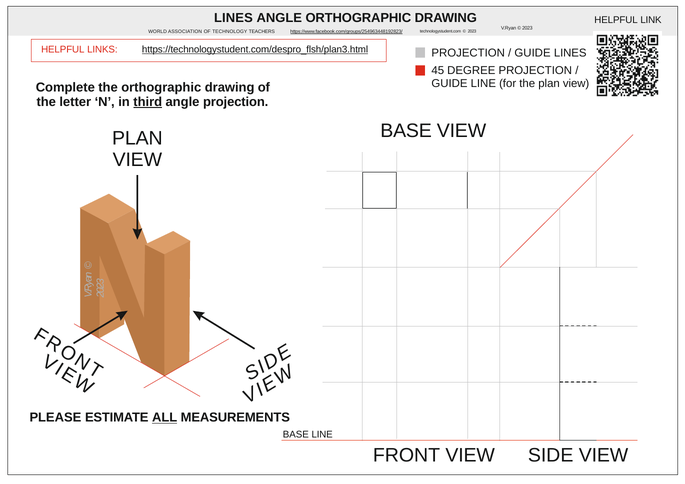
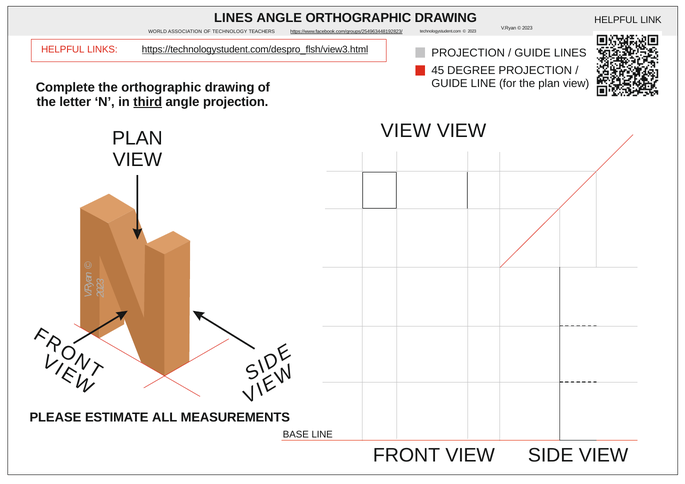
https://technologystudent.com/despro_flsh/plan3.html: https://technologystudent.com/despro_flsh/plan3.html -> https://technologystudent.com/despro_flsh/view3.html
BASE at (406, 131): BASE -> VIEW
ALL underline: present -> none
